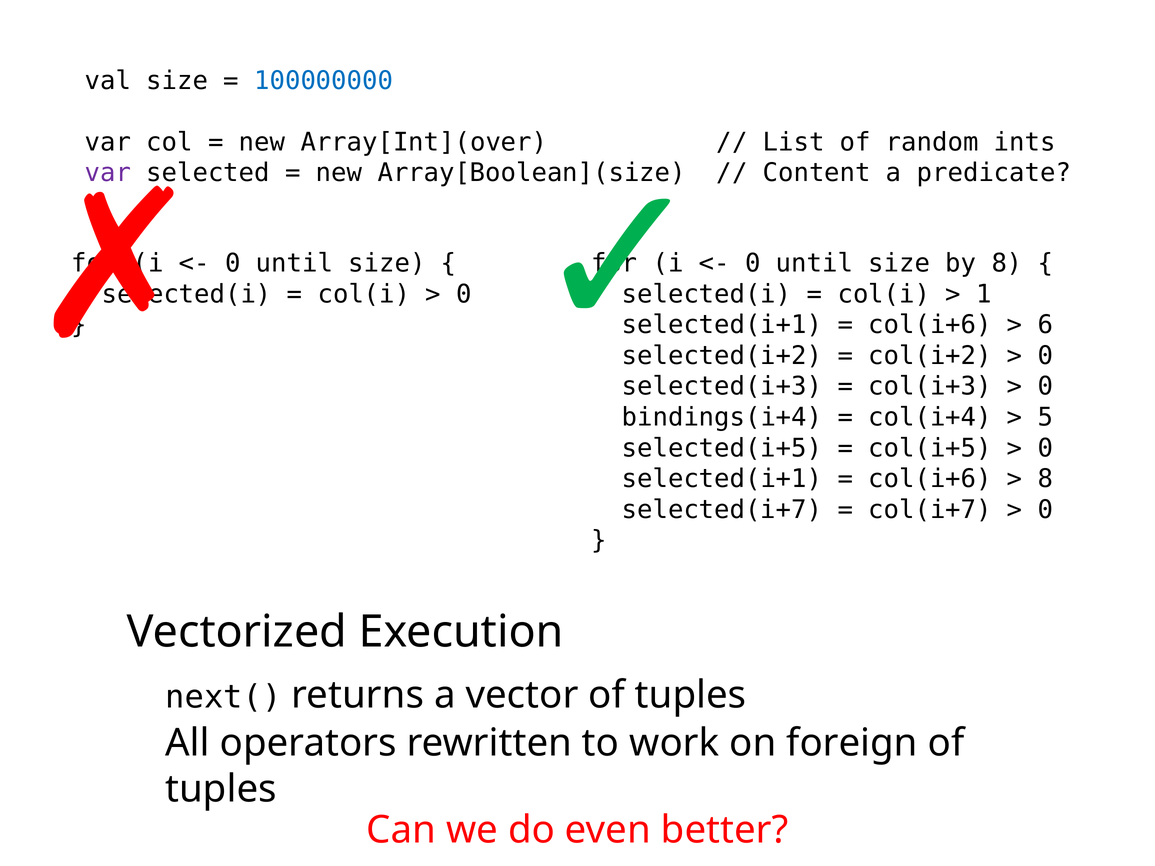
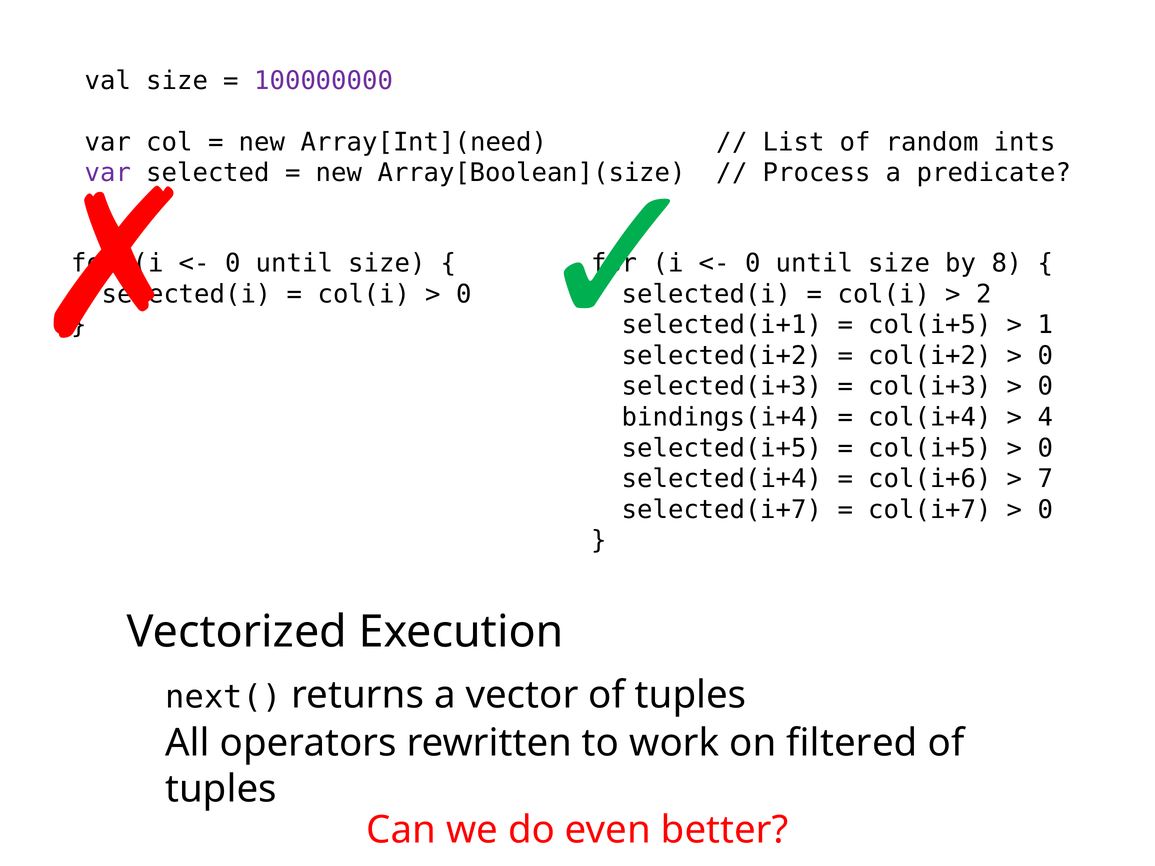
100000000 colour: blue -> purple
Array[Int](over: Array[Int](over -> Array[Int](need
Content: Content -> Process
1: 1 -> 2
col(i+6 at (930, 325): col(i+6 -> col(i+5
6: 6 -> 1
5: 5 -> 4
selected(i+1 at (722, 479): selected(i+1 -> selected(i+4
8 at (1045, 479): 8 -> 7
foreign: foreign -> filtered
